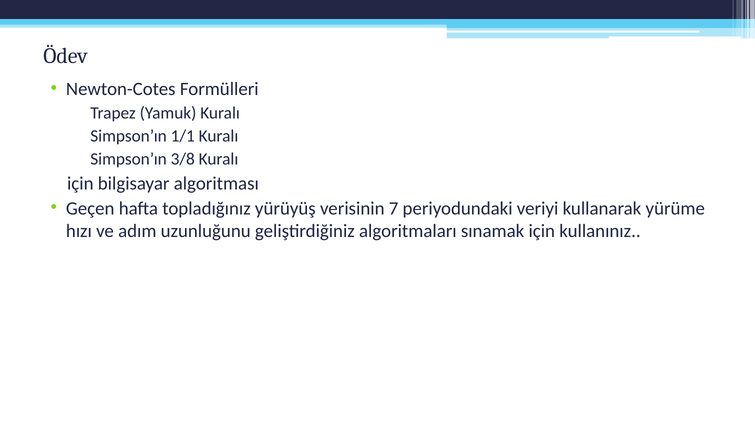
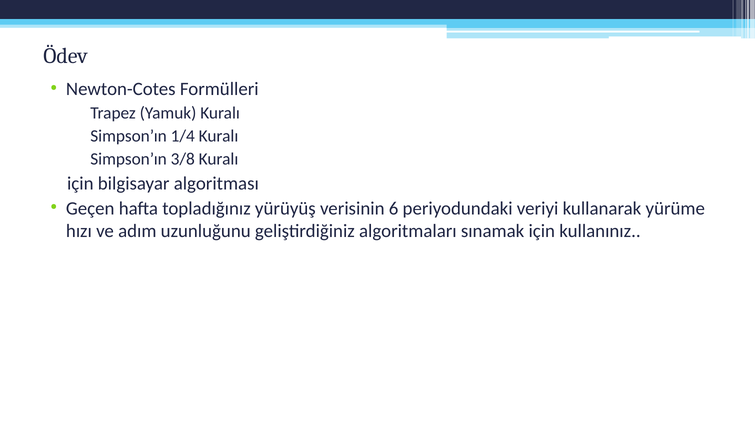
1/1: 1/1 -> 1/4
7: 7 -> 6
